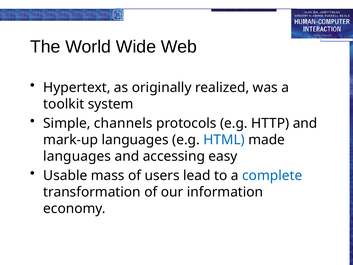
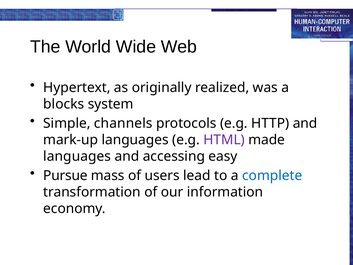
toolkit: toolkit -> blocks
HTML colour: blue -> purple
Usable: Usable -> Pursue
